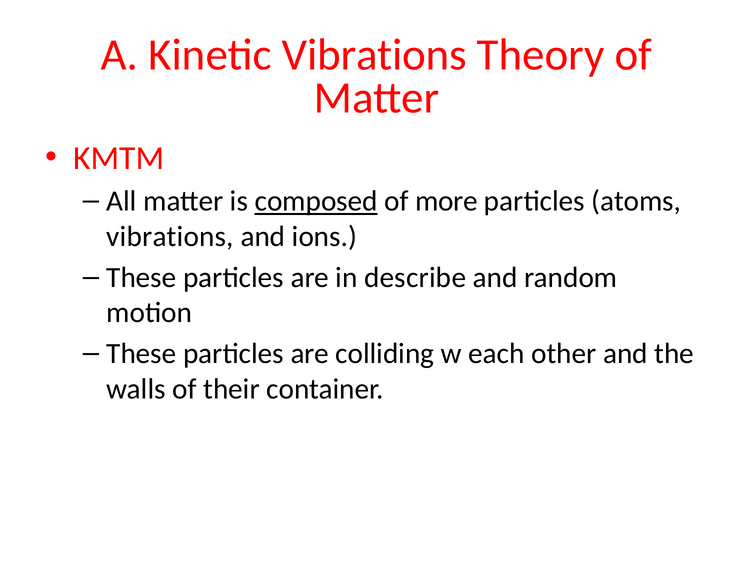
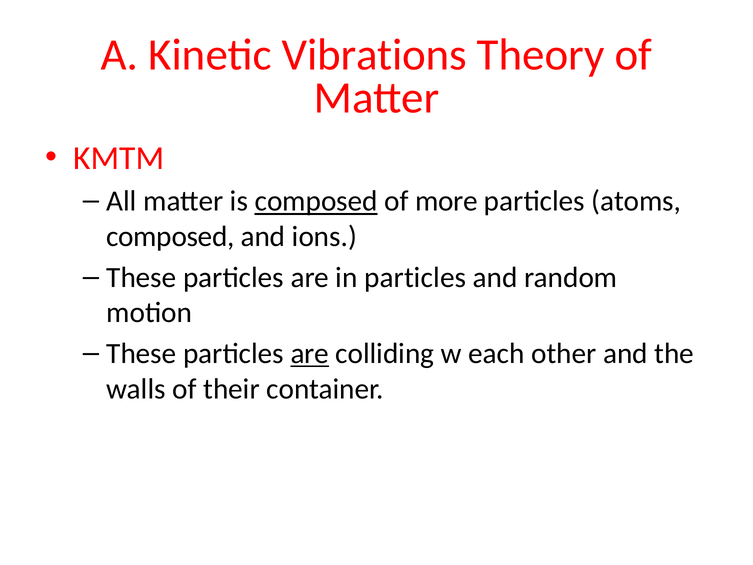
vibrations at (170, 236): vibrations -> composed
in describe: describe -> particles
are at (310, 354) underline: none -> present
